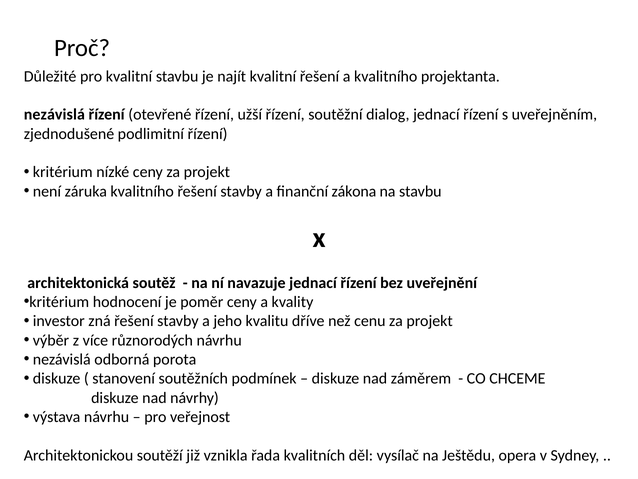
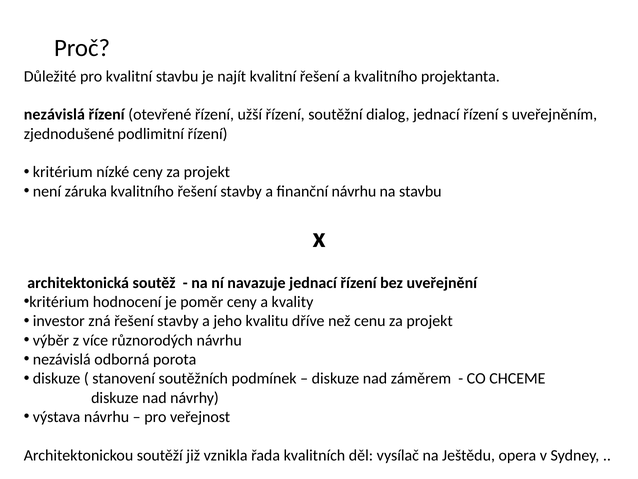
finanční zákona: zákona -> návrhu
